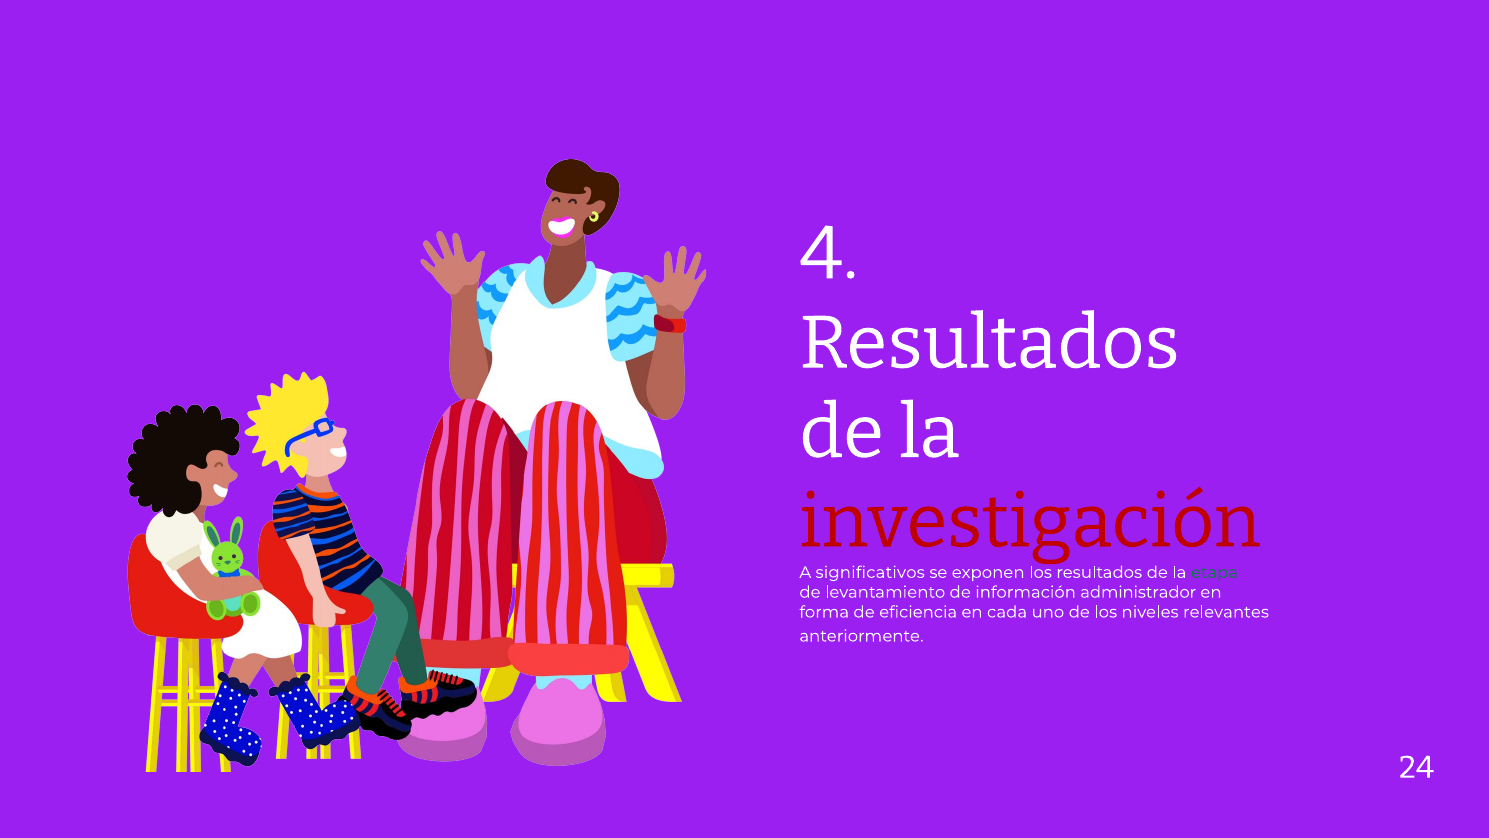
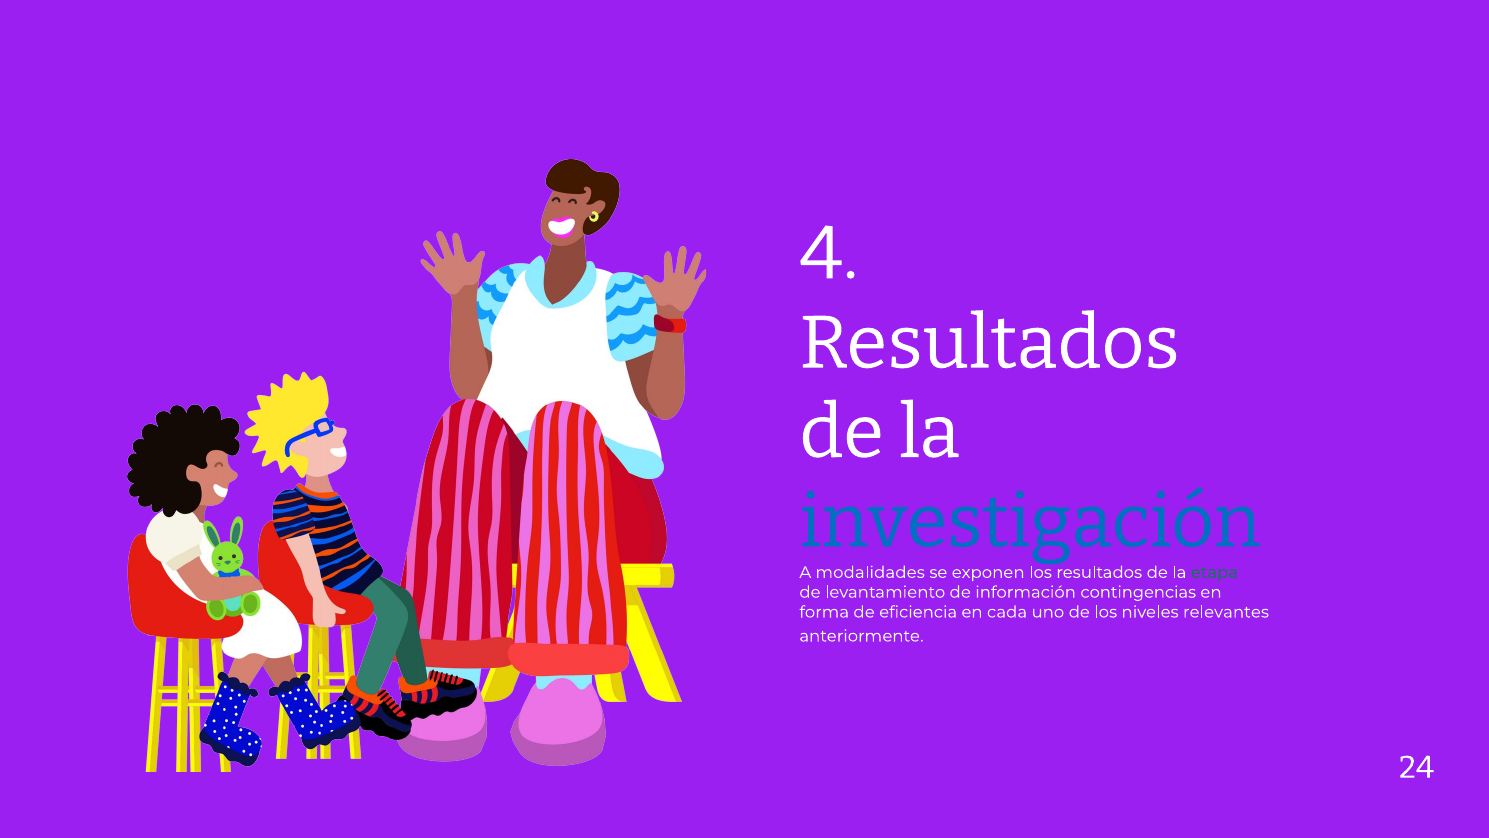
investigación colour: red -> blue
significativos: significativos -> modalidades
administrador: administrador -> contingencias
